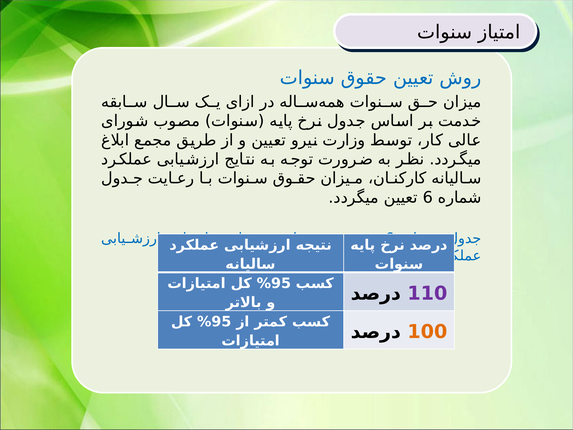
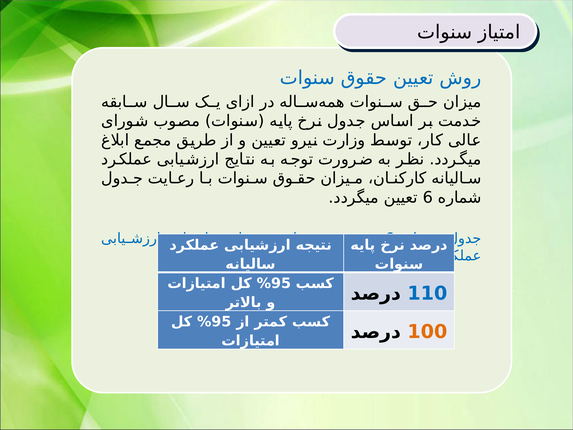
110 colour: purple -> blue
